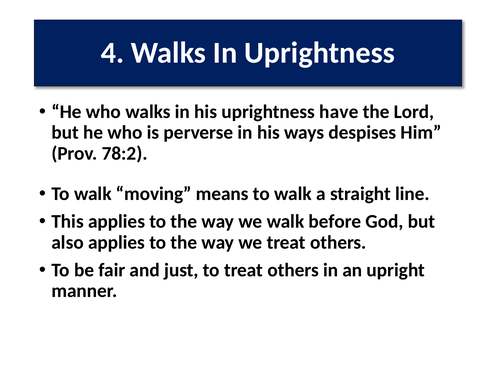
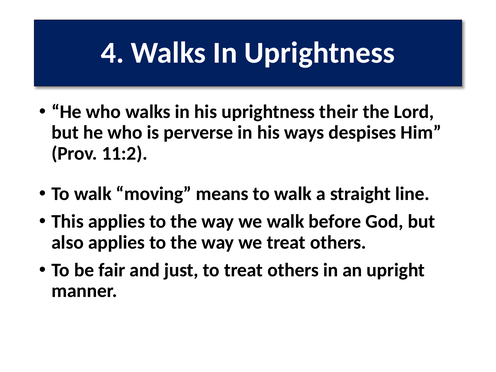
have: have -> their
78:2: 78:2 -> 11:2
